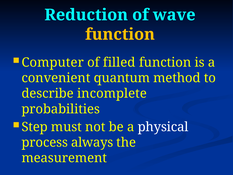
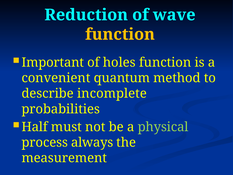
Computer: Computer -> Important
filled: filled -> holes
Step: Step -> Half
physical colour: white -> light green
